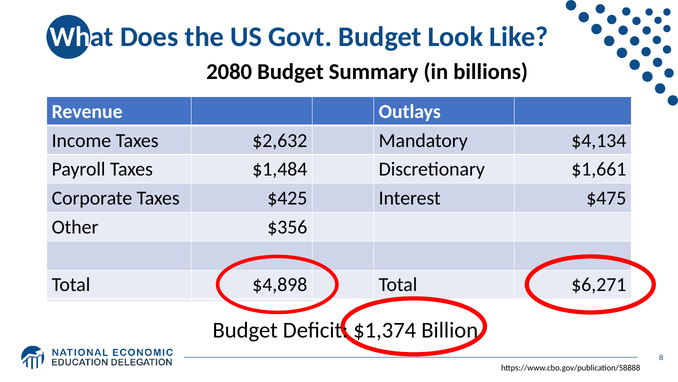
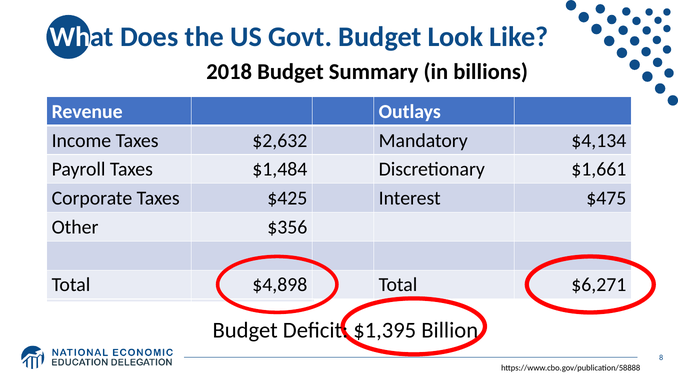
2080: 2080 -> 2018
$1,374: $1,374 -> $1,395
